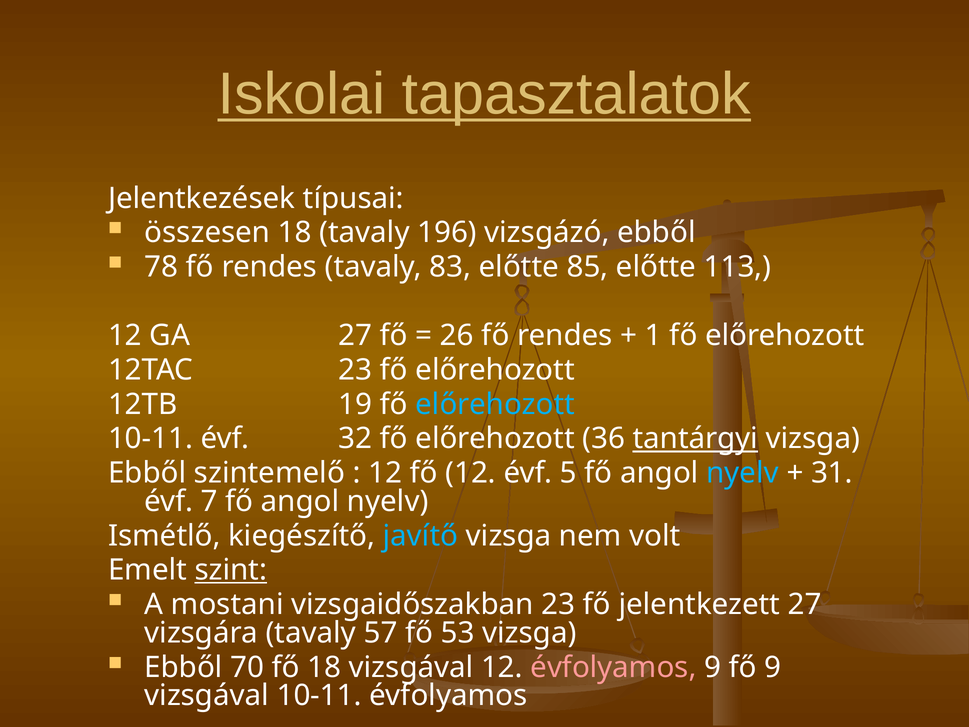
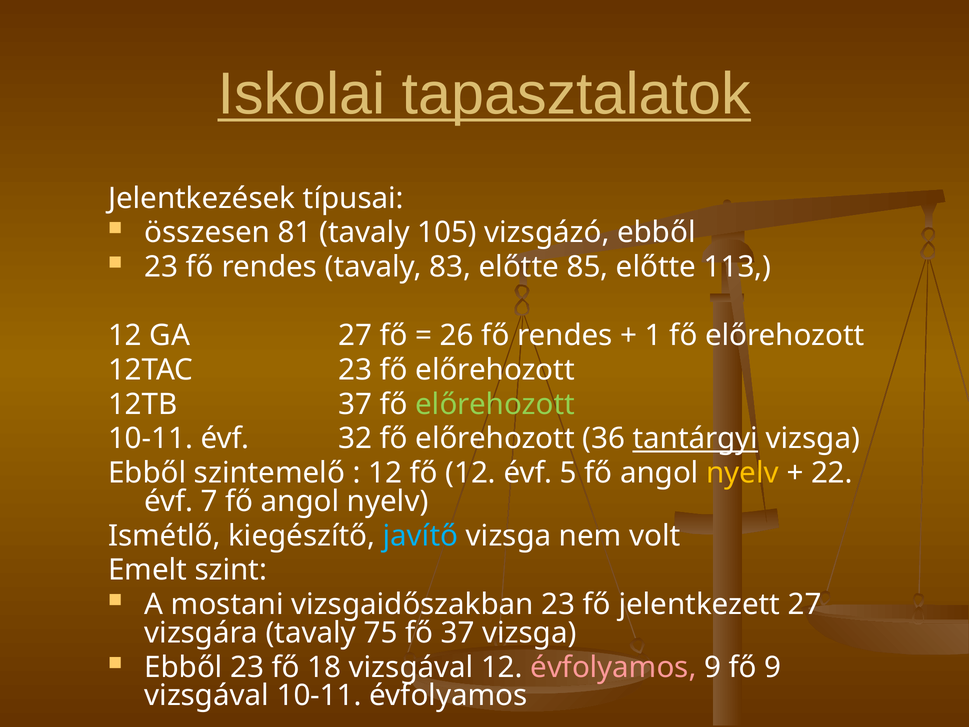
összesen 18: 18 -> 81
196: 196 -> 105
78 at (161, 267): 78 -> 23
12TB 19: 19 -> 37
előrehozott at (495, 404) colour: light blue -> light green
nyelv at (742, 473) colour: light blue -> yellow
31: 31 -> 22
szint underline: present -> none
57: 57 -> 75
fő 53: 53 -> 37
Ebből 70: 70 -> 23
